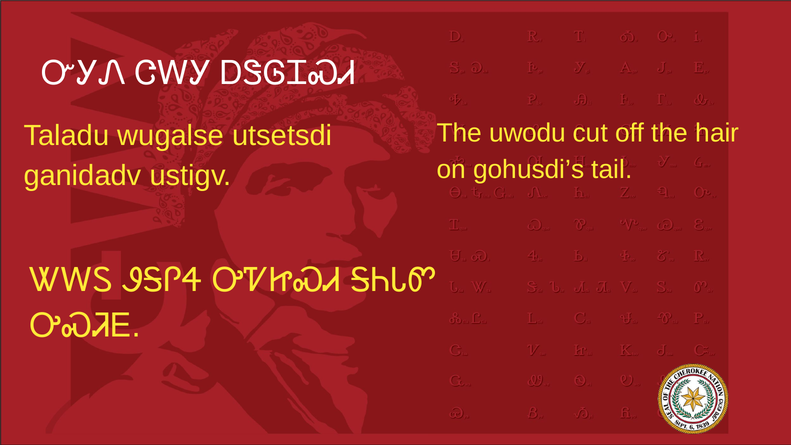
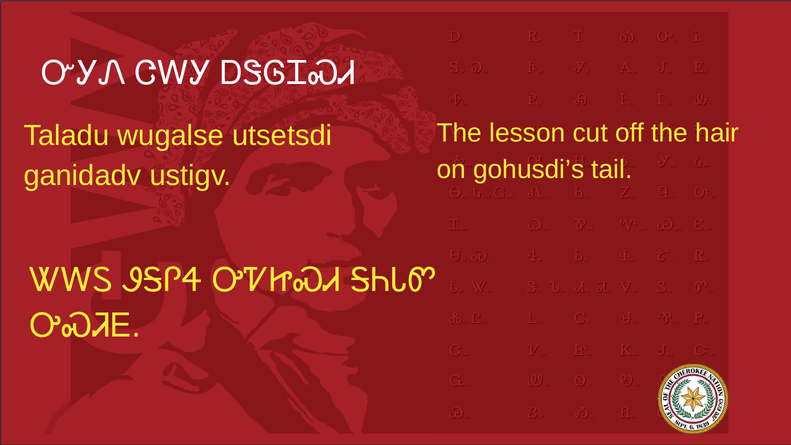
uwodu: uwodu -> lesson
